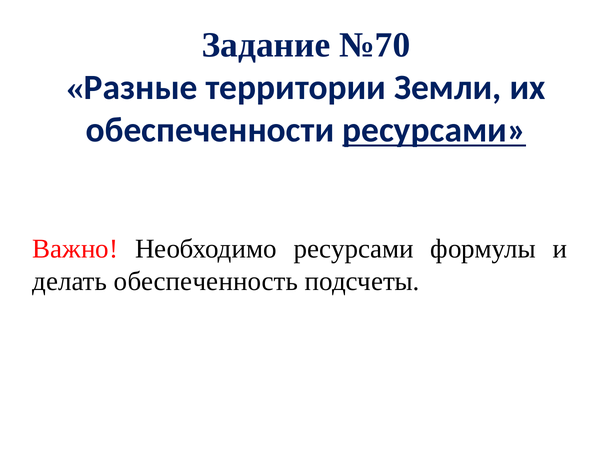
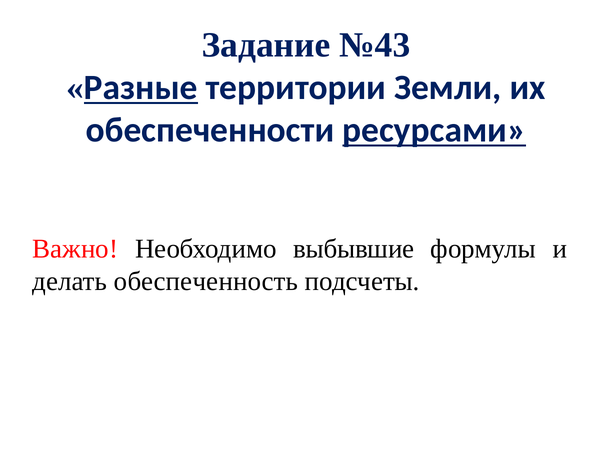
№70: №70 -> №43
Разные underline: none -> present
Необходимо ресурсами: ресурсами -> выбывшие
